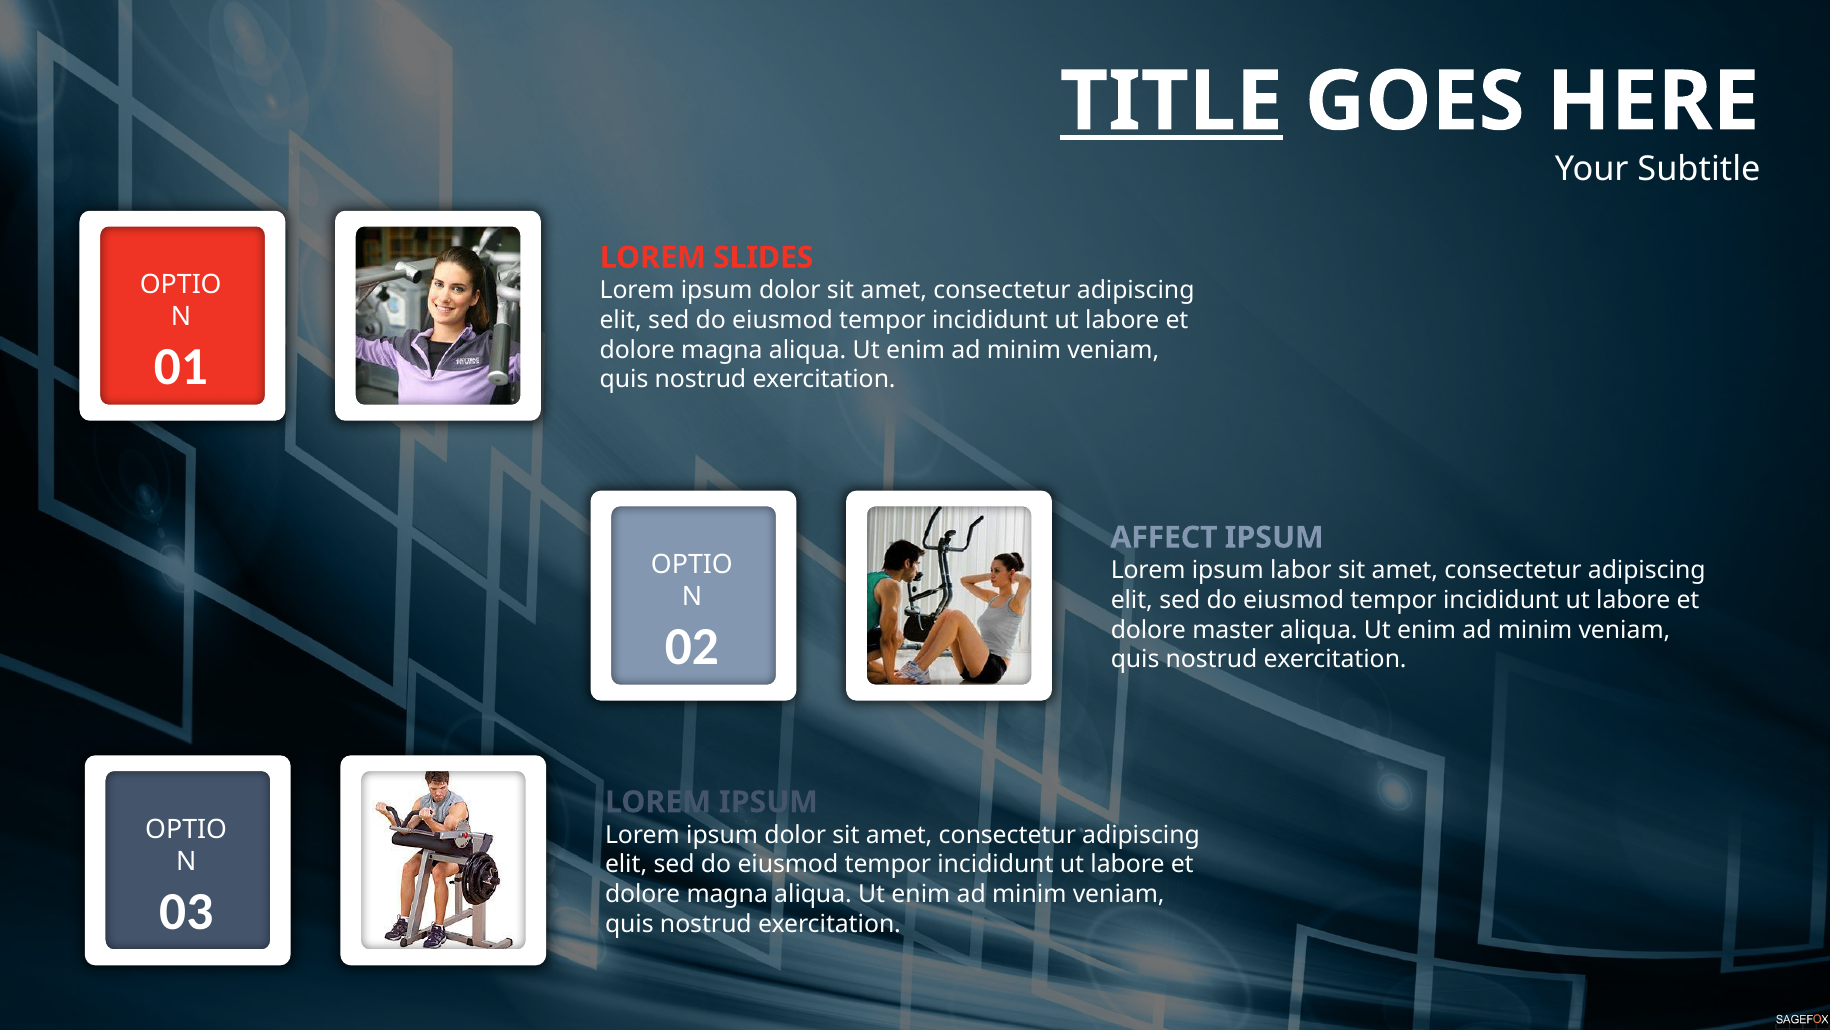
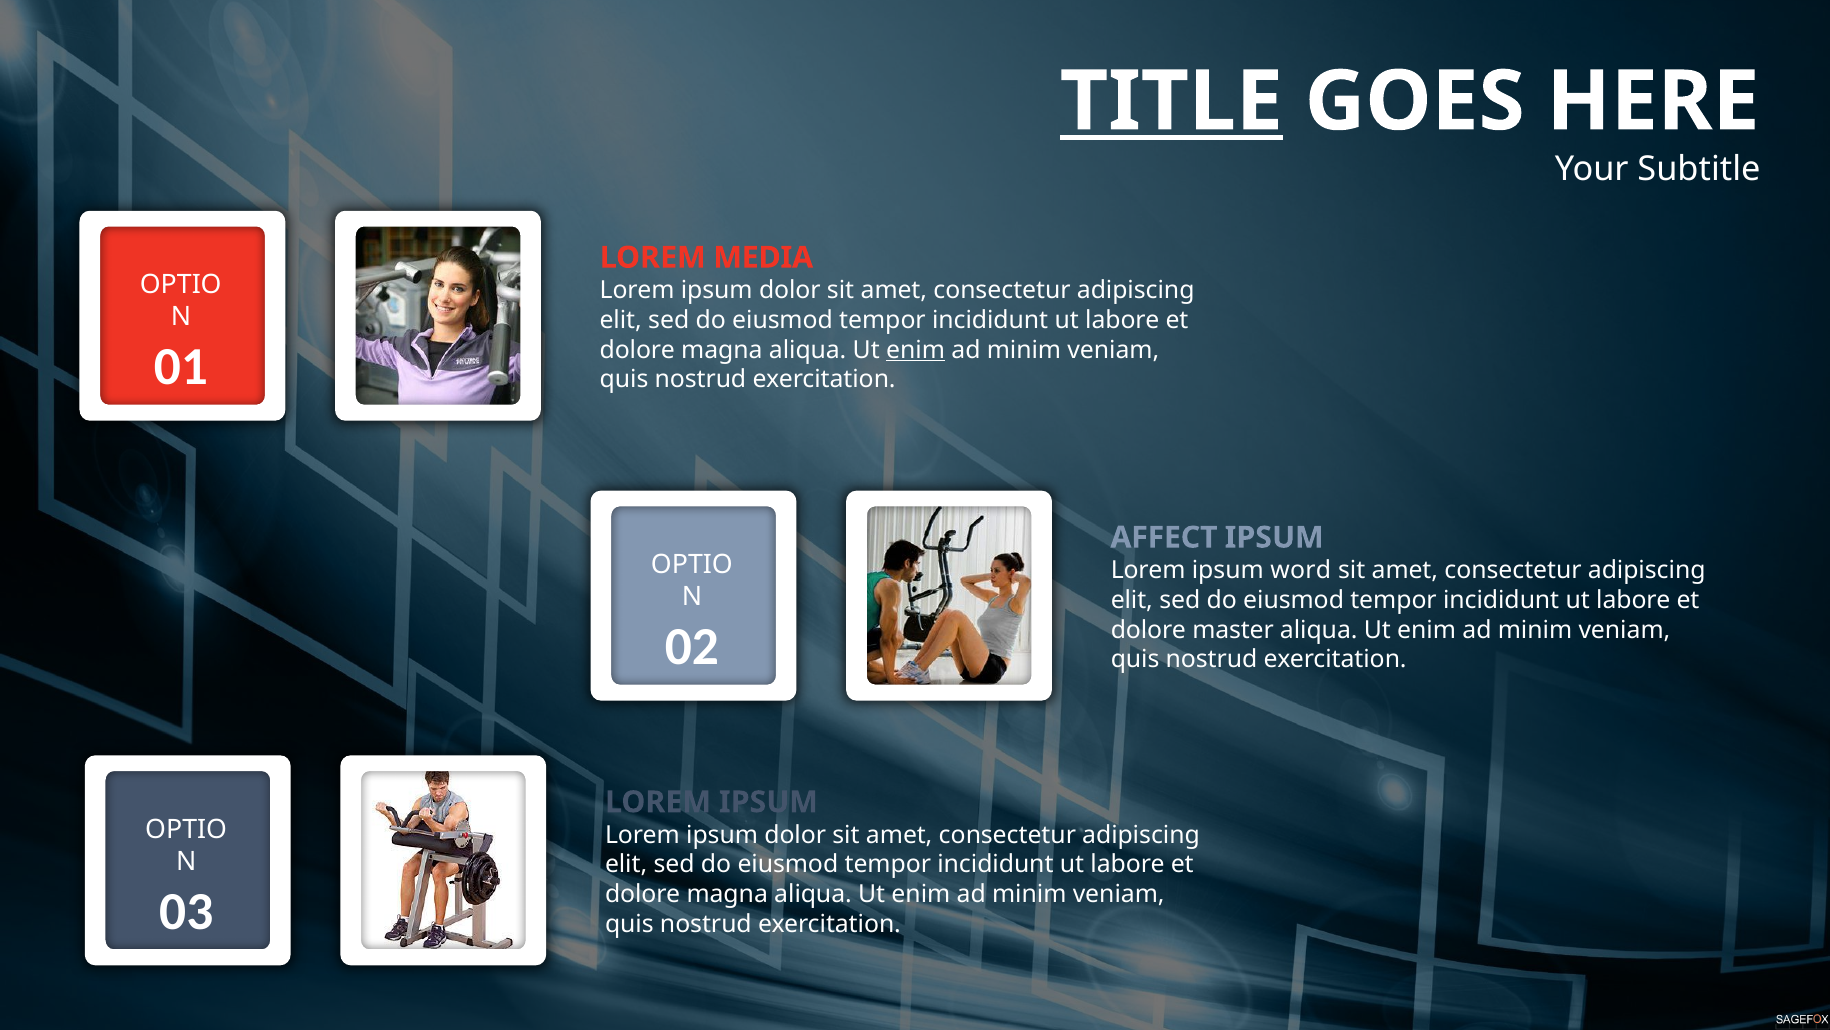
SLIDES: SLIDES -> MEDIA
enim at (916, 350) underline: none -> present
labor: labor -> word
